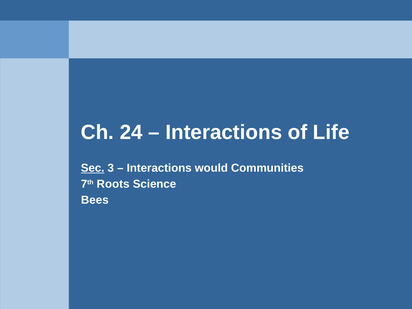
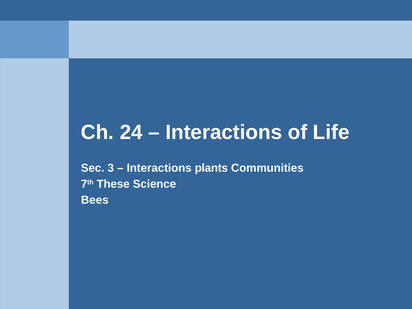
Sec underline: present -> none
would: would -> plants
Roots: Roots -> These
